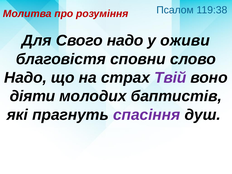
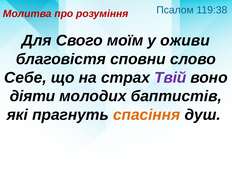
Свого надо: надо -> моїм
Надо at (25, 78): Надо -> Себе
спасіння colour: purple -> orange
